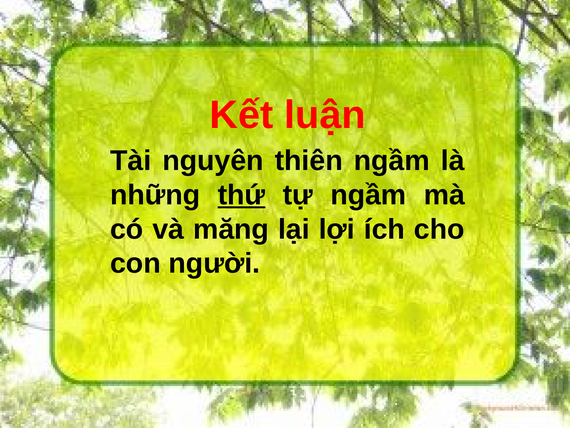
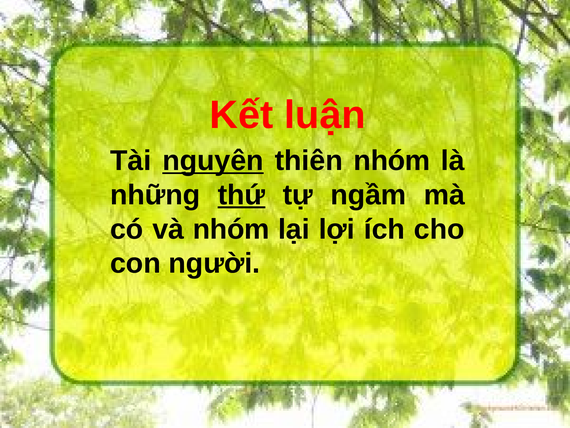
nguyên underline: none -> present
thiên ngầm: ngầm -> nhóm
và măng: măng -> nhóm
